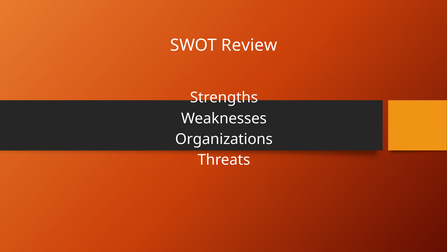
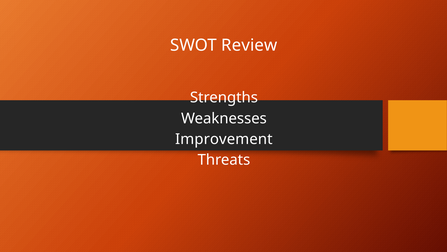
Organizations: Organizations -> Improvement
